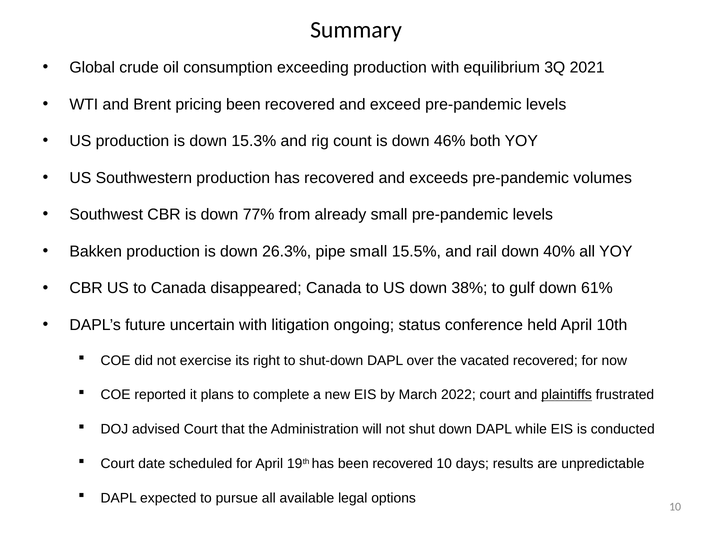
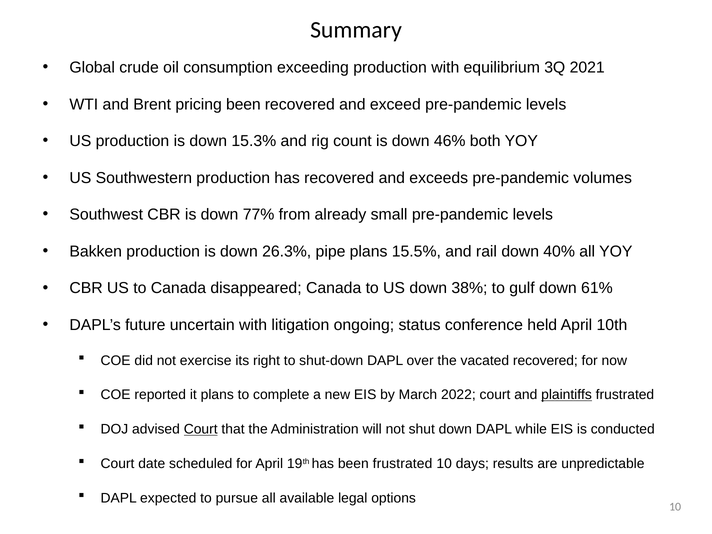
pipe small: small -> plans
Court at (201, 429) underline: none -> present
has been recovered: recovered -> frustrated
